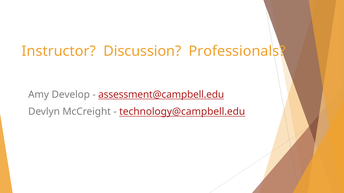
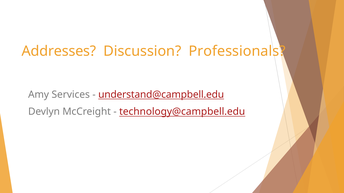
Instructor: Instructor -> Addresses
Develop: Develop -> Services
assessment@campbell.edu: assessment@campbell.edu -> understand@campbell.edu
